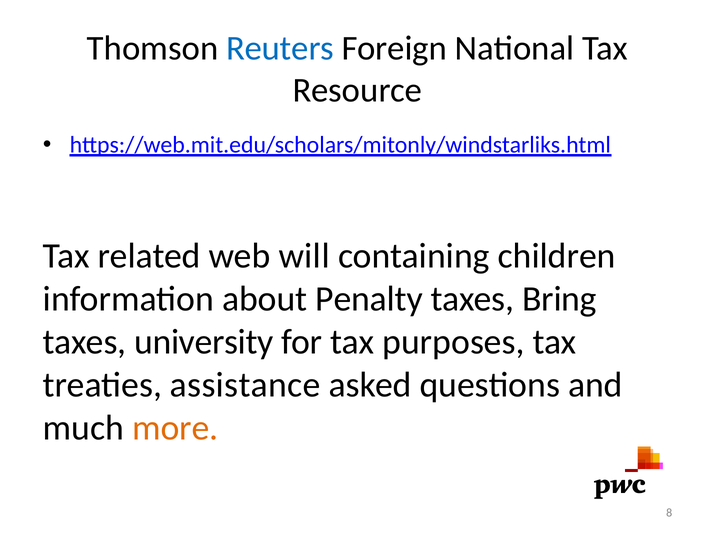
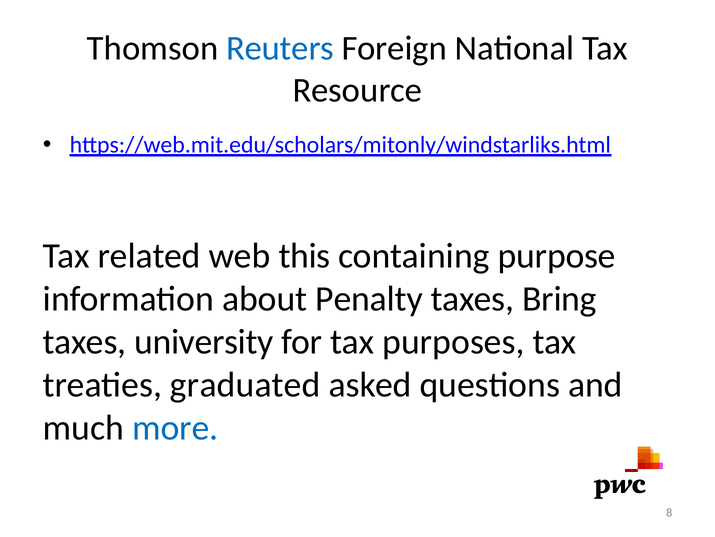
will: will -> this
children: children -> purpose
assistance: assistance -> graduated
more colour: orange -> blue
